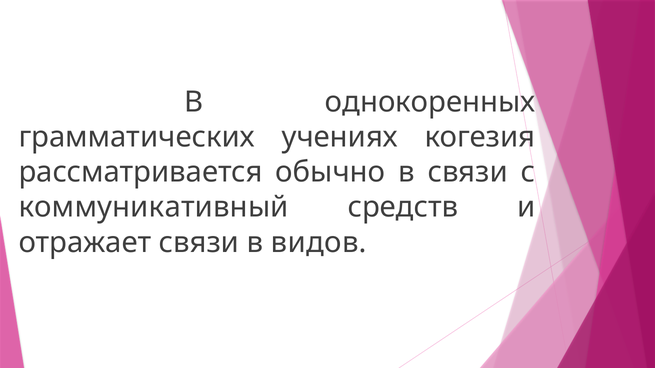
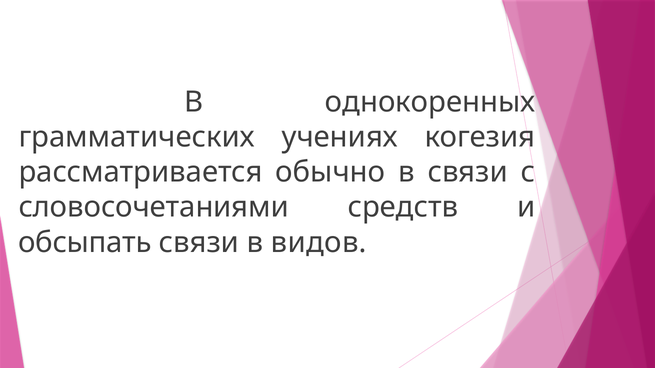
коммуникативный: коммуникативный -> словосочетаниями
отражает: отражает -> обсыпать
